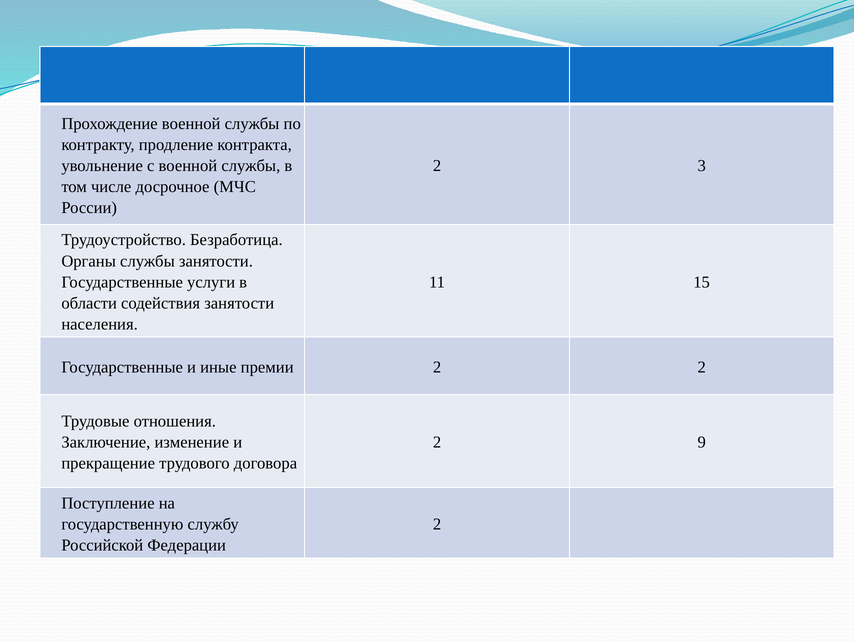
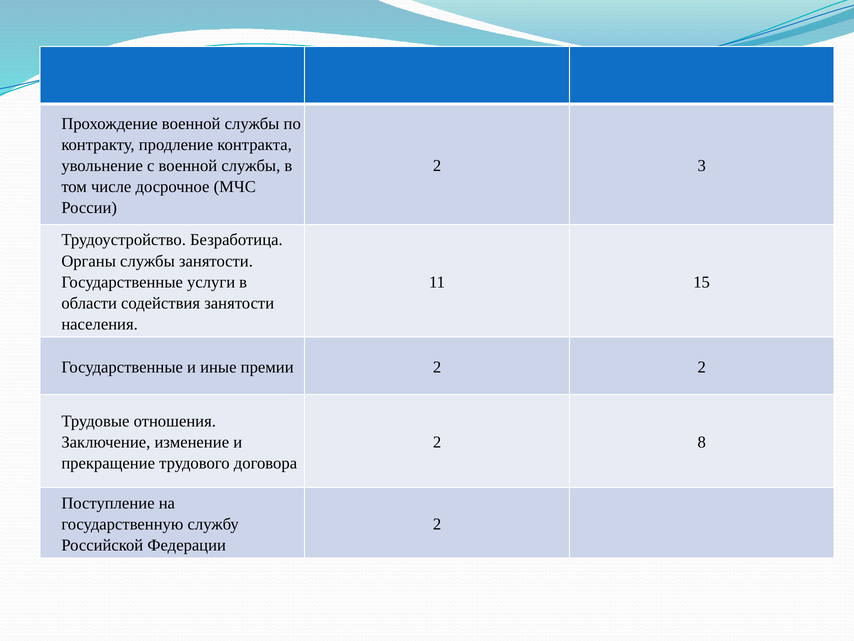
9: 9 -> 8
